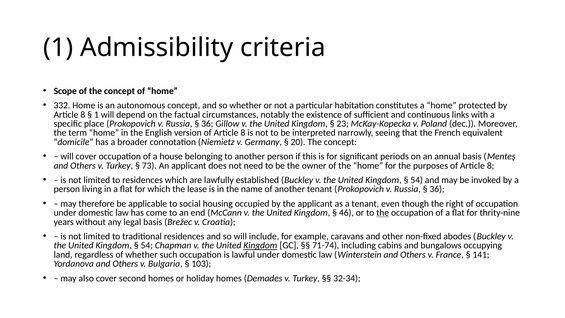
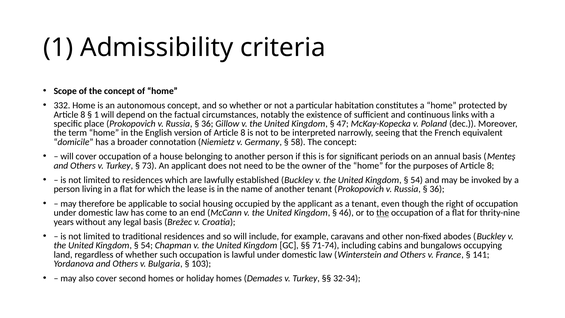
23: 23 -> 47
20: 20 -> 58
Kingdom at (260, 245) underline: present -> none
